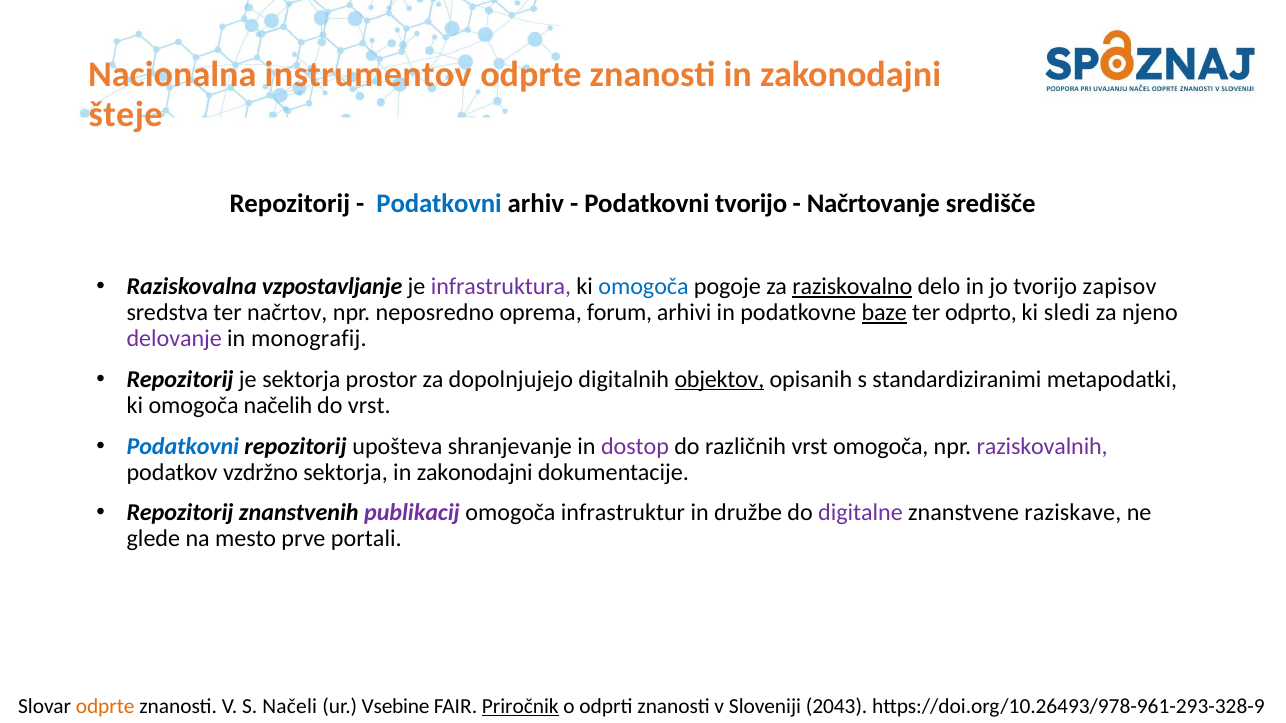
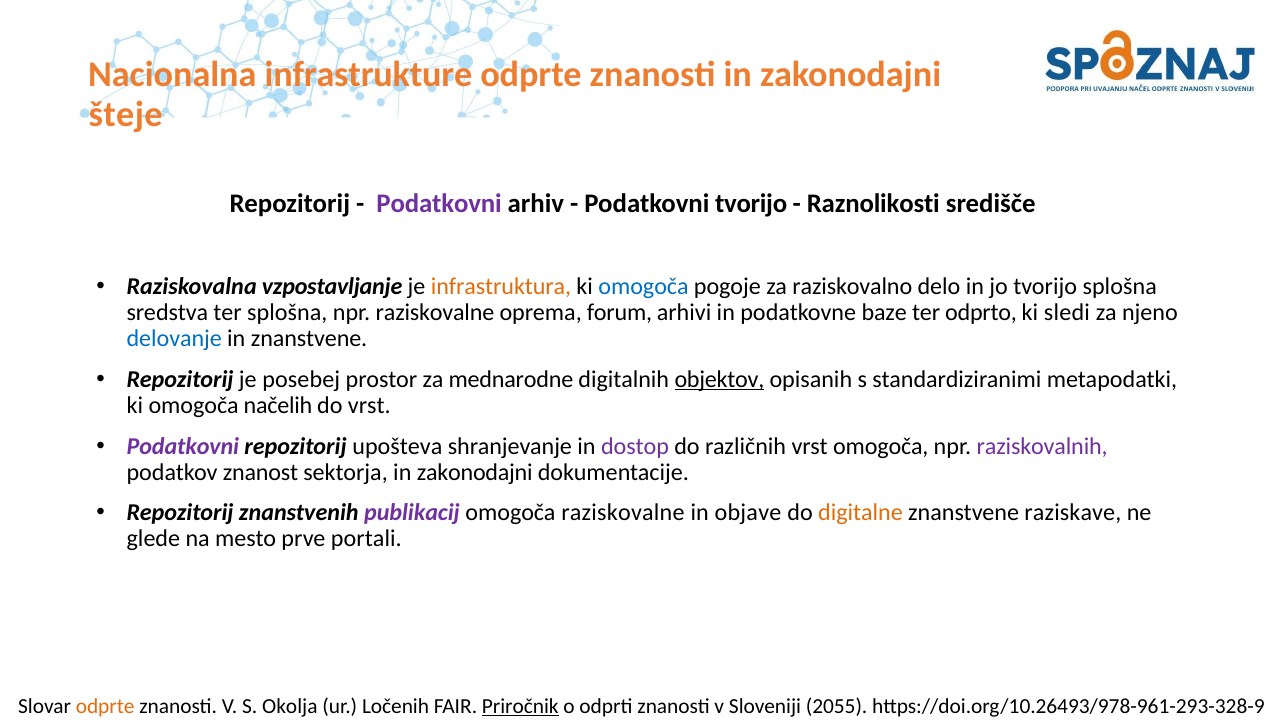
instrumentov: instrumentov -> infrastrukture
Podatkovni at (439, 204) colour: blue -> purple
Načrtovanje: Načrtovanje -> Raznolikosti
infrastruktura colour: purple -> orange
raziskovalno underline: present -> none
tvorijo zapisov: zapisov -> splošna
ter načrtov: načrtov -> splošna
npr neposredno: neposredno -> raziskovalne
baze underline: present -> none
delovanje colour: purple -> blue
in monografij: monografij -> znanstvene
je sektorja: sektorja -> posebej
dopolnjujejo: dopolnjujejo -> mednarodne
Podatkovni at (183, 446) colour: blue -> purple
vzdržno: vzdržno -> znanost
omogoča infrastruktur: infrastruktur -> raziskovalne
družbe: družbe -> objave
digitalne colour: purple -> orange
Načeli: Načeli -> Okolja
Vsebine: Vsebine -> Ločenih
2043: 2043 -> 2055
